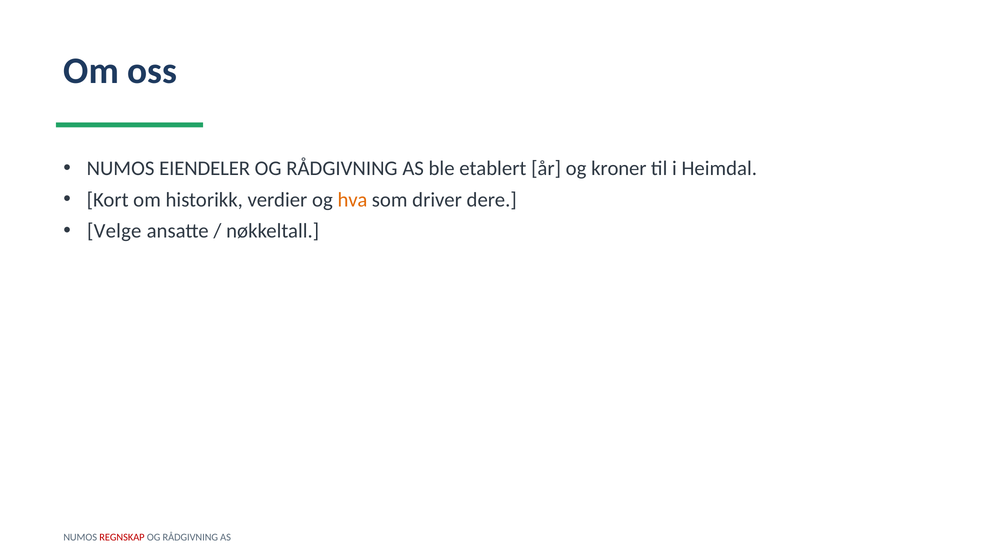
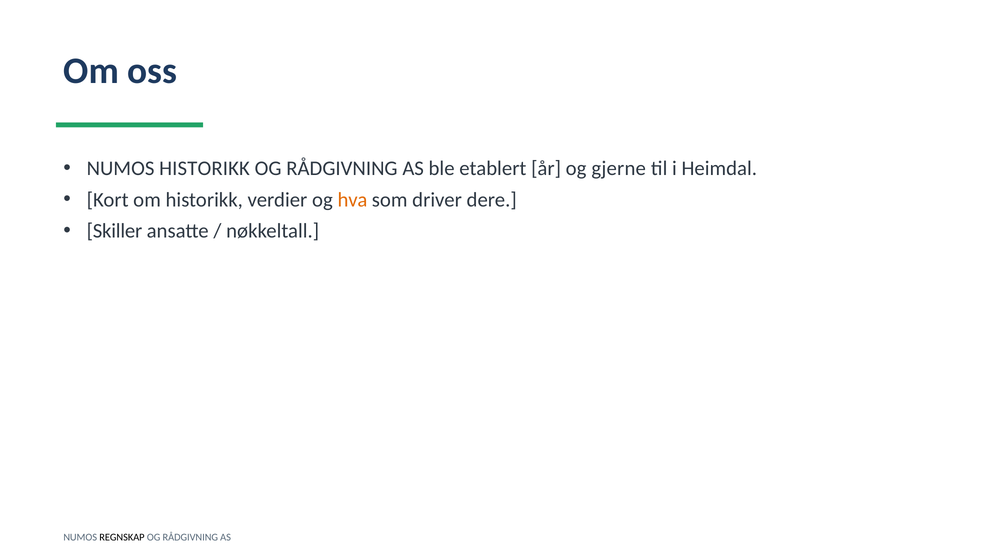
NUMOS EIENDELER: EIENDELER -> HISTORIKK
kroner: kroner -> gjerne
Velge: Velge -> Skiller
REGNSKAP colour: red -> black
